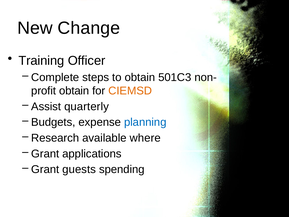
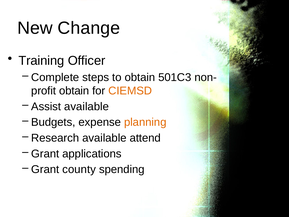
Assist quarterly: quarterly -> available
planning colour: blue -> orange
where: where -> attend
guests: guests -> county
